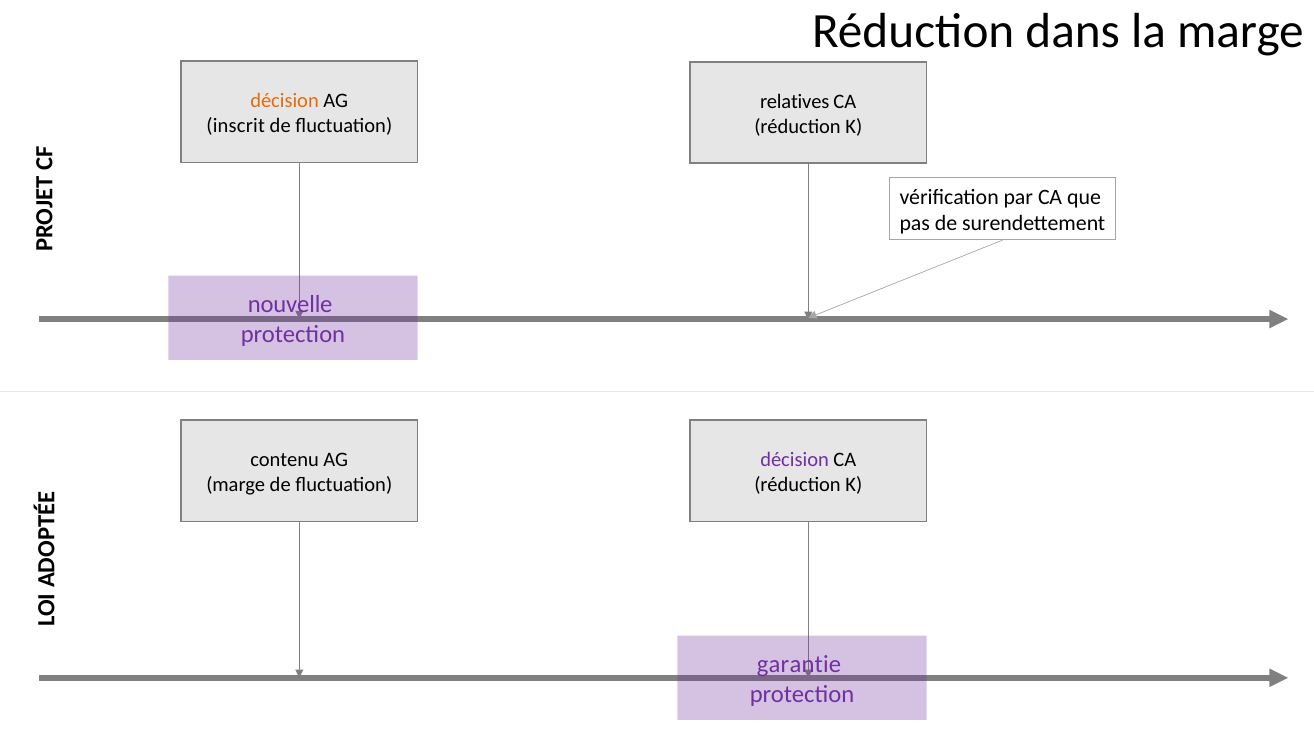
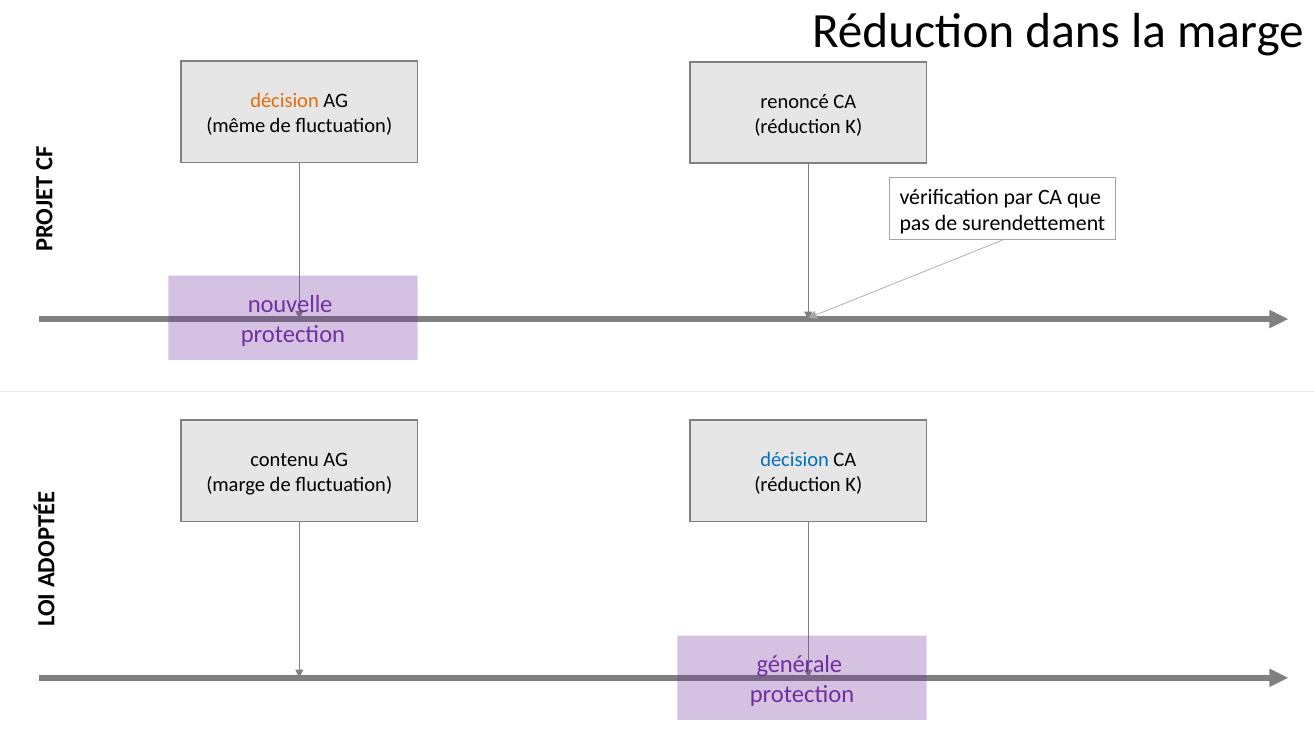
relatives: relatives -> renoncé
inscrit: inscrit -> même
décision at (795, 460) colour: purple -> blue
garantie: garantie -> générale
